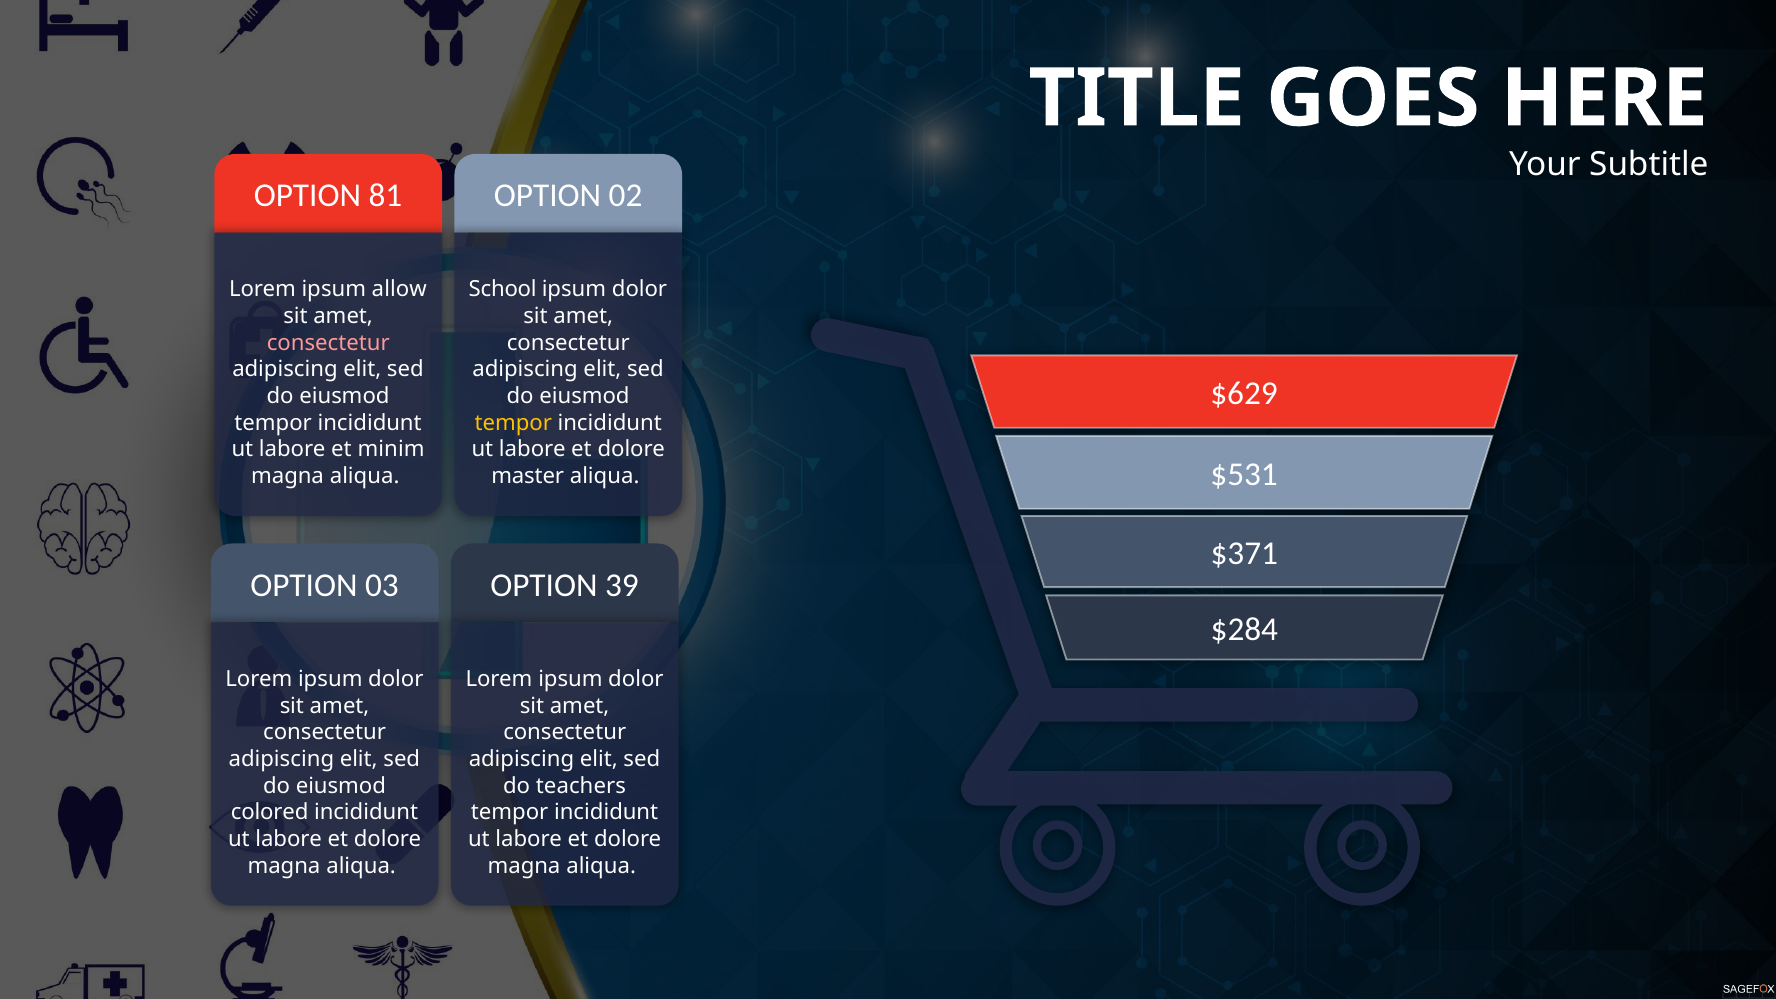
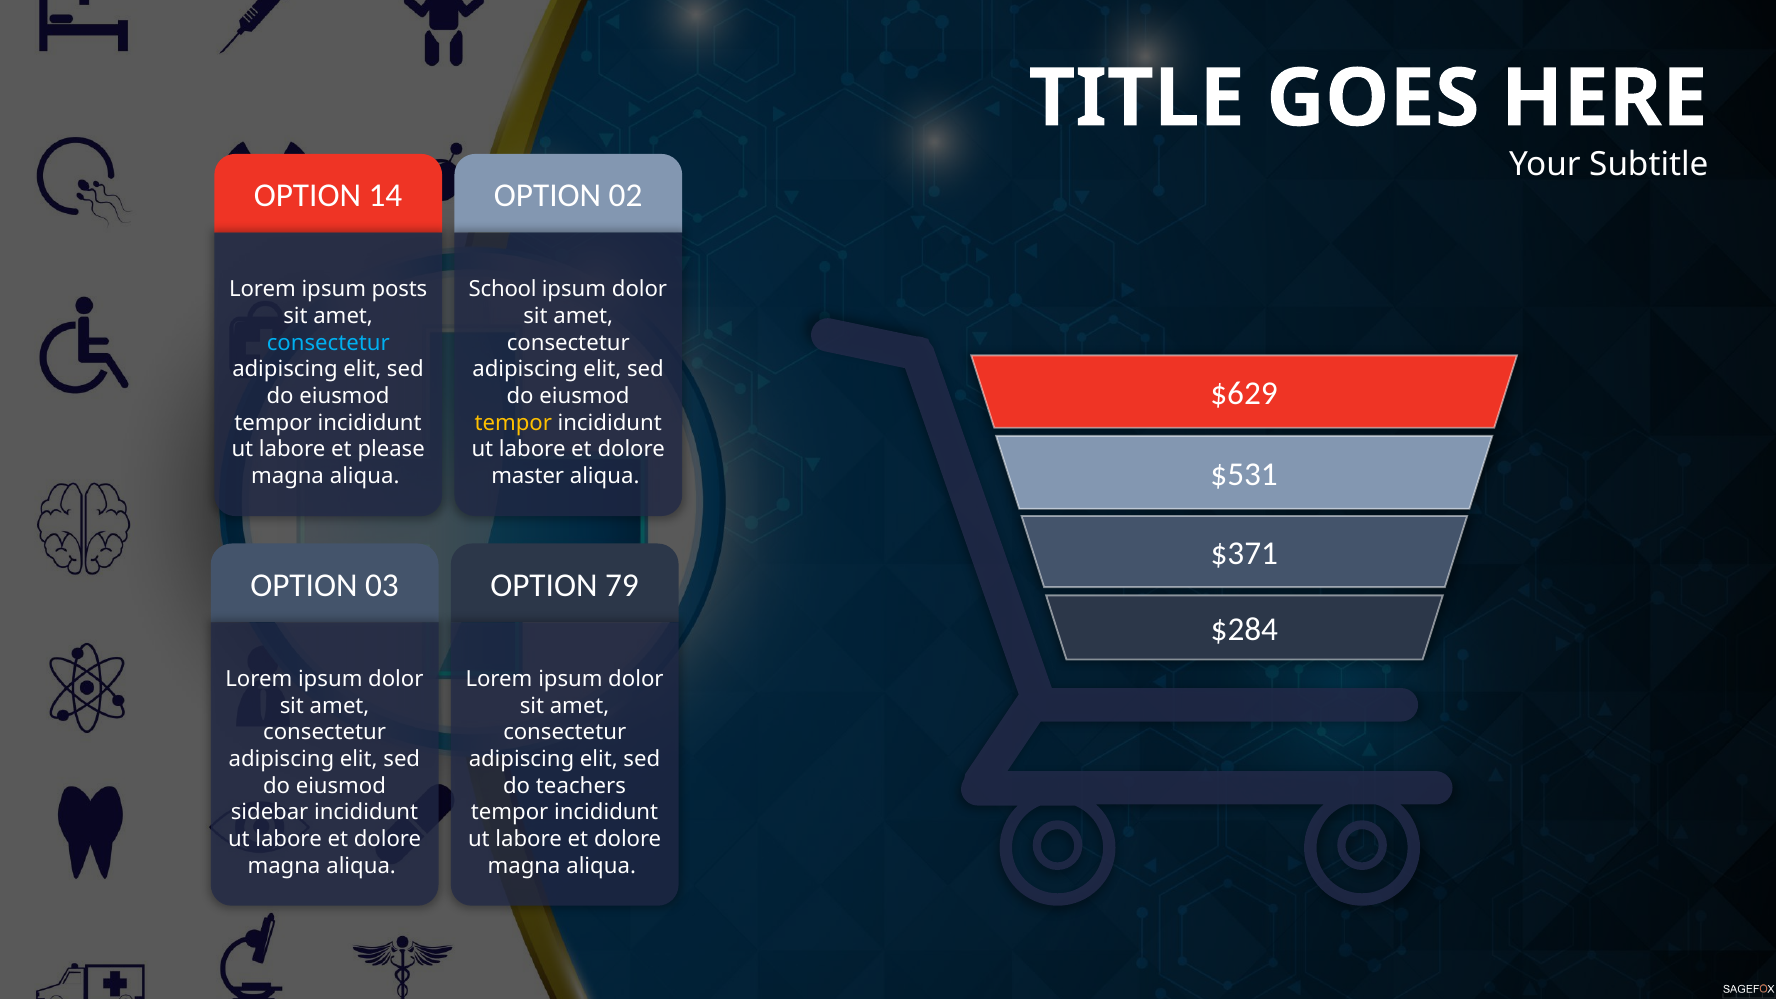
81: 81 -> 14
allow: allow -> posts
consectetur at (328, 343) colour: pink -> light blue
minim: minim -> please
39: 39 -> 79
colored: colored -> sidebar
